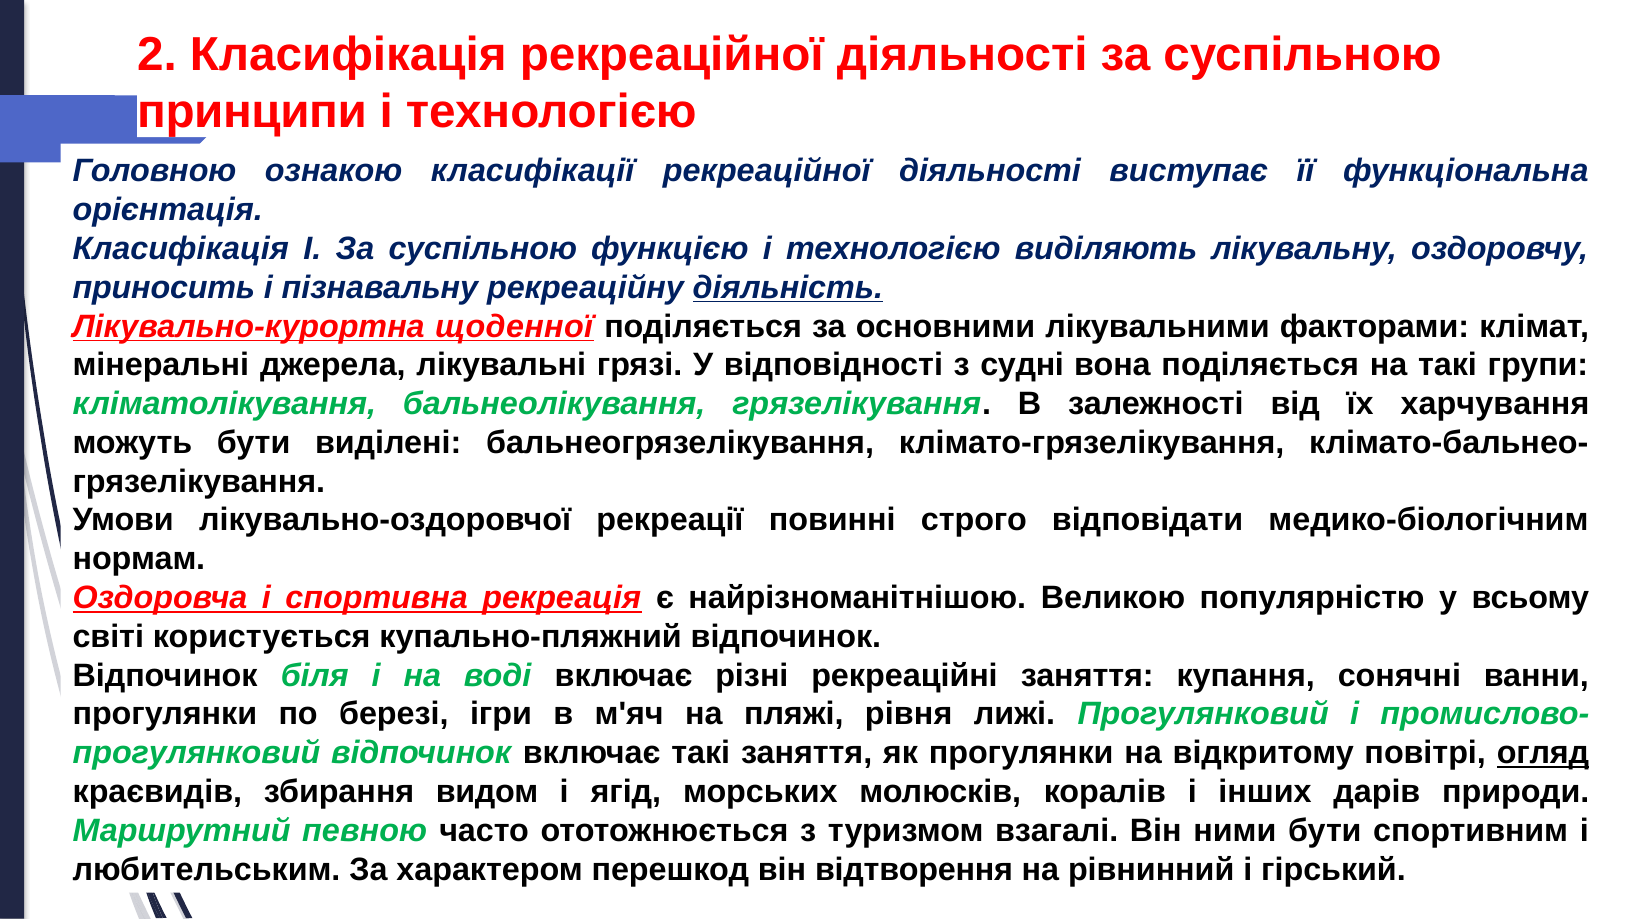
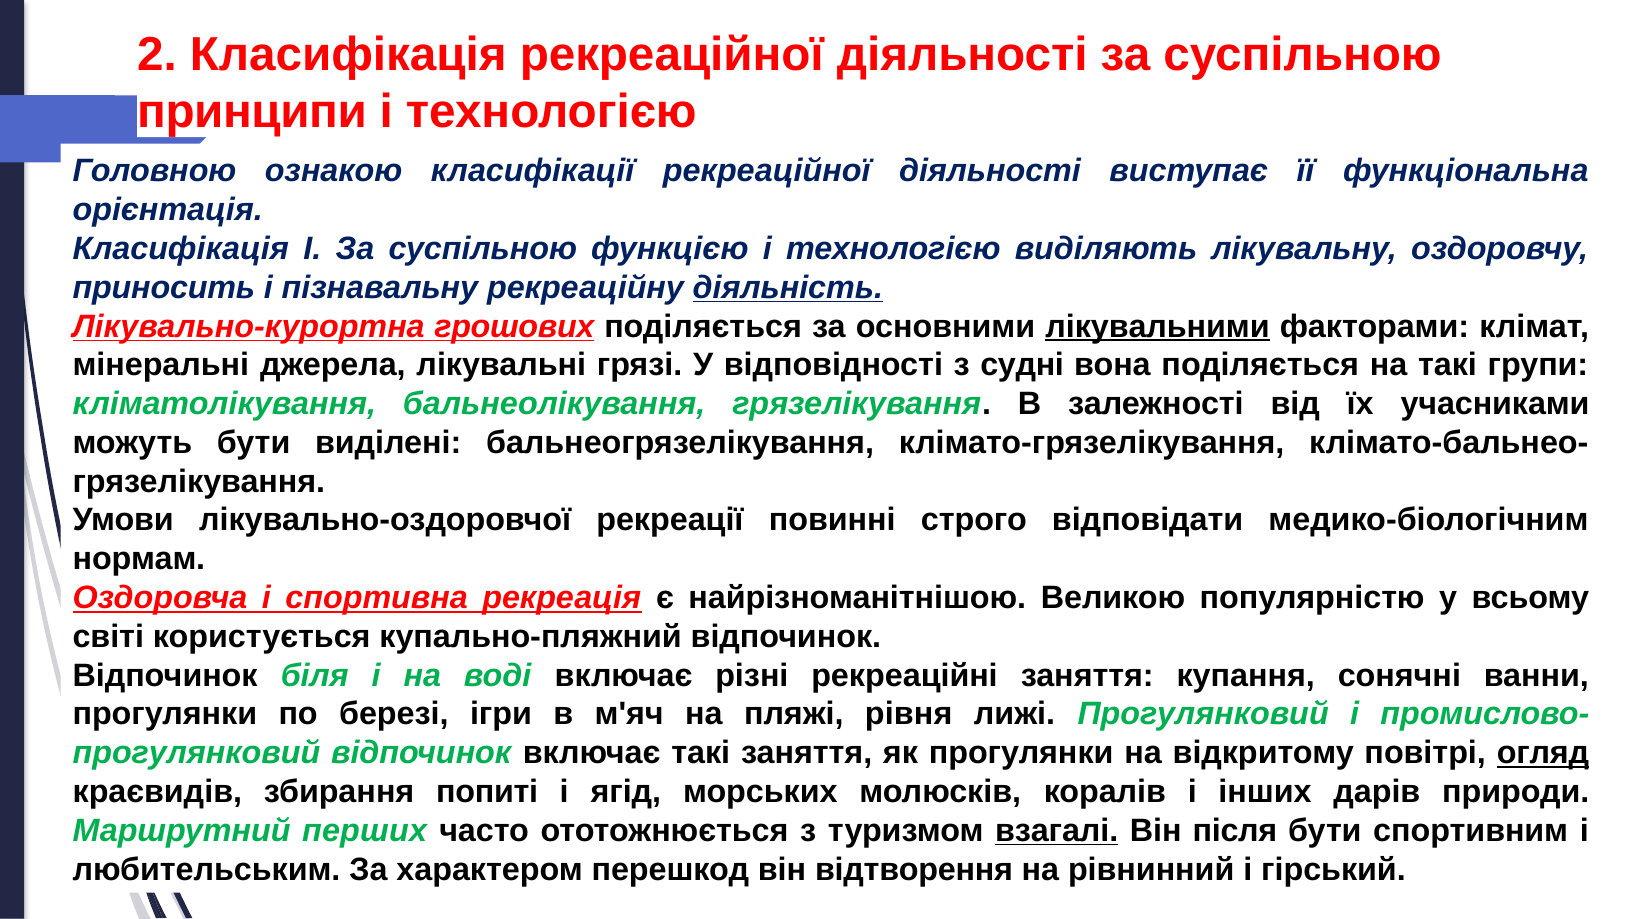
щоденної: щоденної -> грошових
лікувальними underline: none -> present
харчування: харчування -> учасниками
видом: видом -> попиті
певною: певною -> перших
взагалі underline: none -> present
ними: ними -> після
